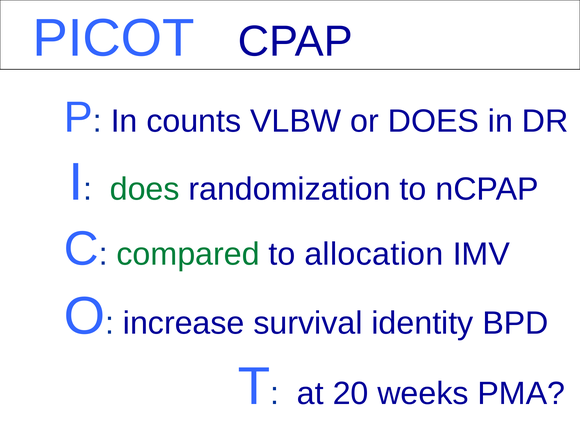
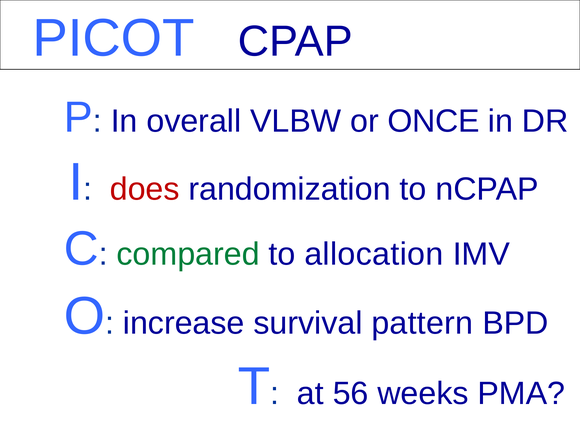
counts: counts -> overall
or DOES: DOES -> ONCE
does at (145, 189) colour: green -> red
identity: identity -> pattern
20: 20 -> 56
